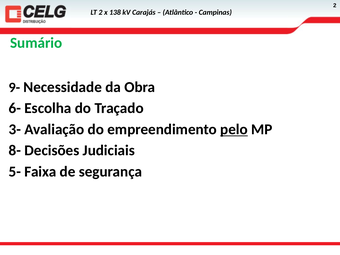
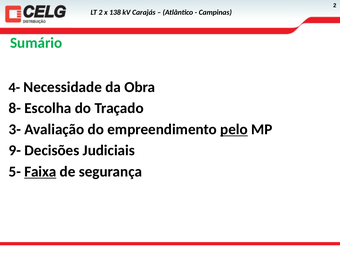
9-: 9- -> 4-
6-: 6- -> 8-
8-: 8- -> 9-
Faixa underline: none -> present
